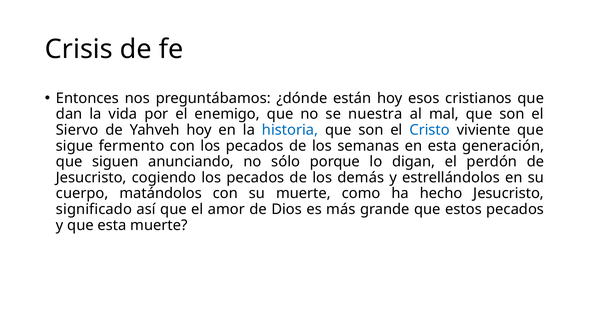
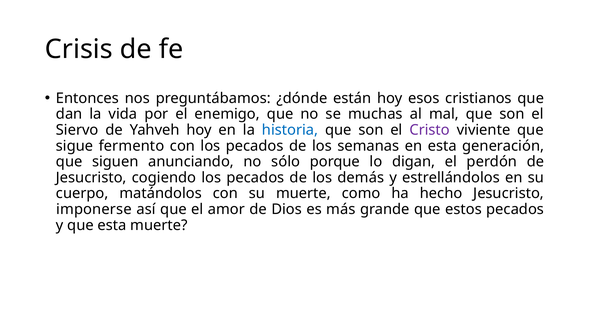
nuestra: nuestra -> muchas
Cristo colour: blue -> purple
significado: significado -> imponerse
